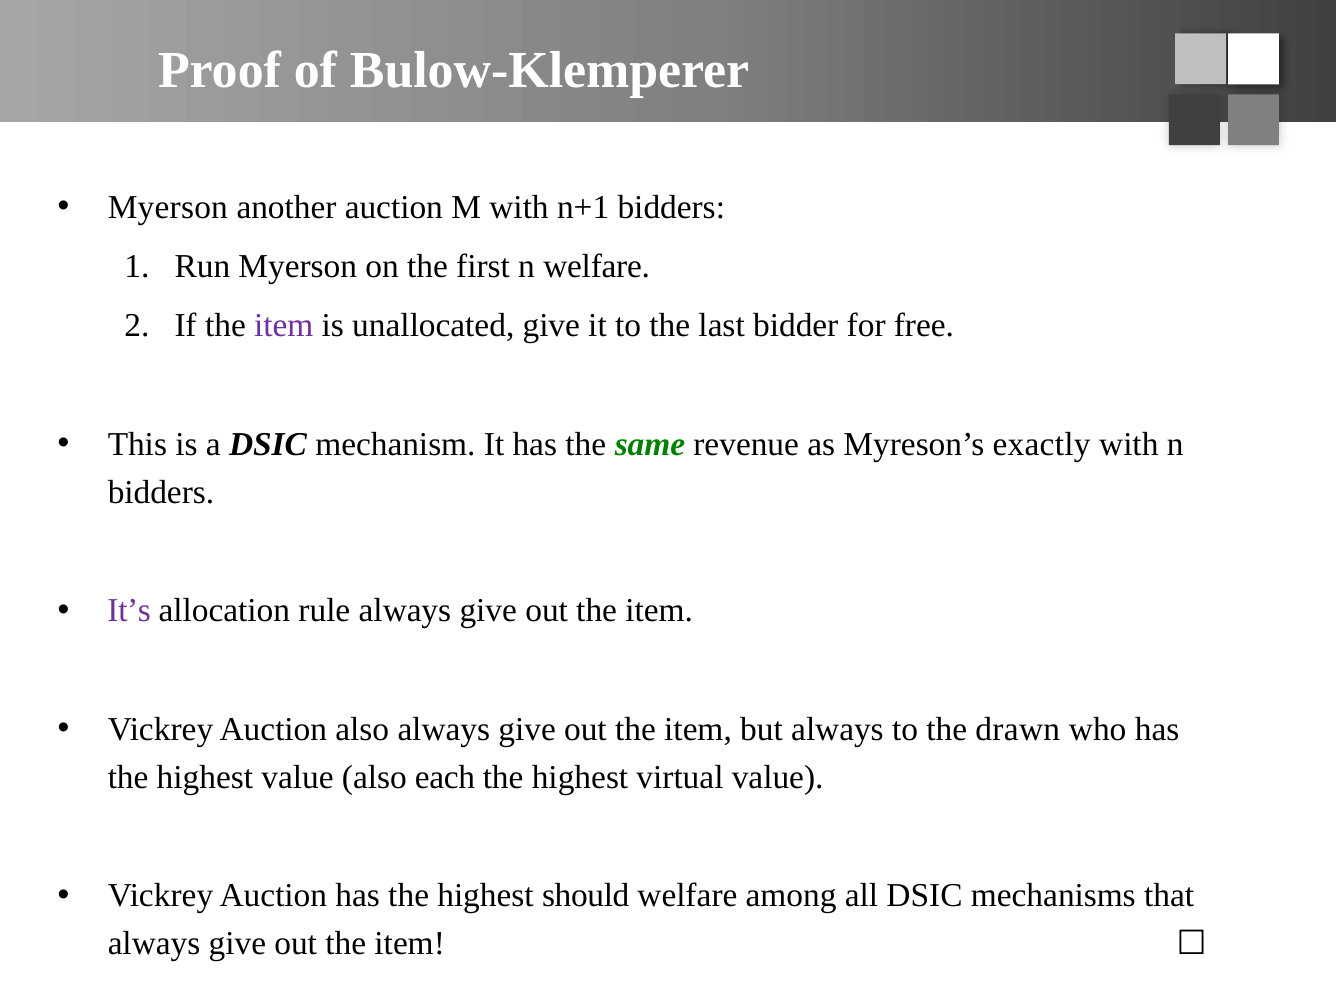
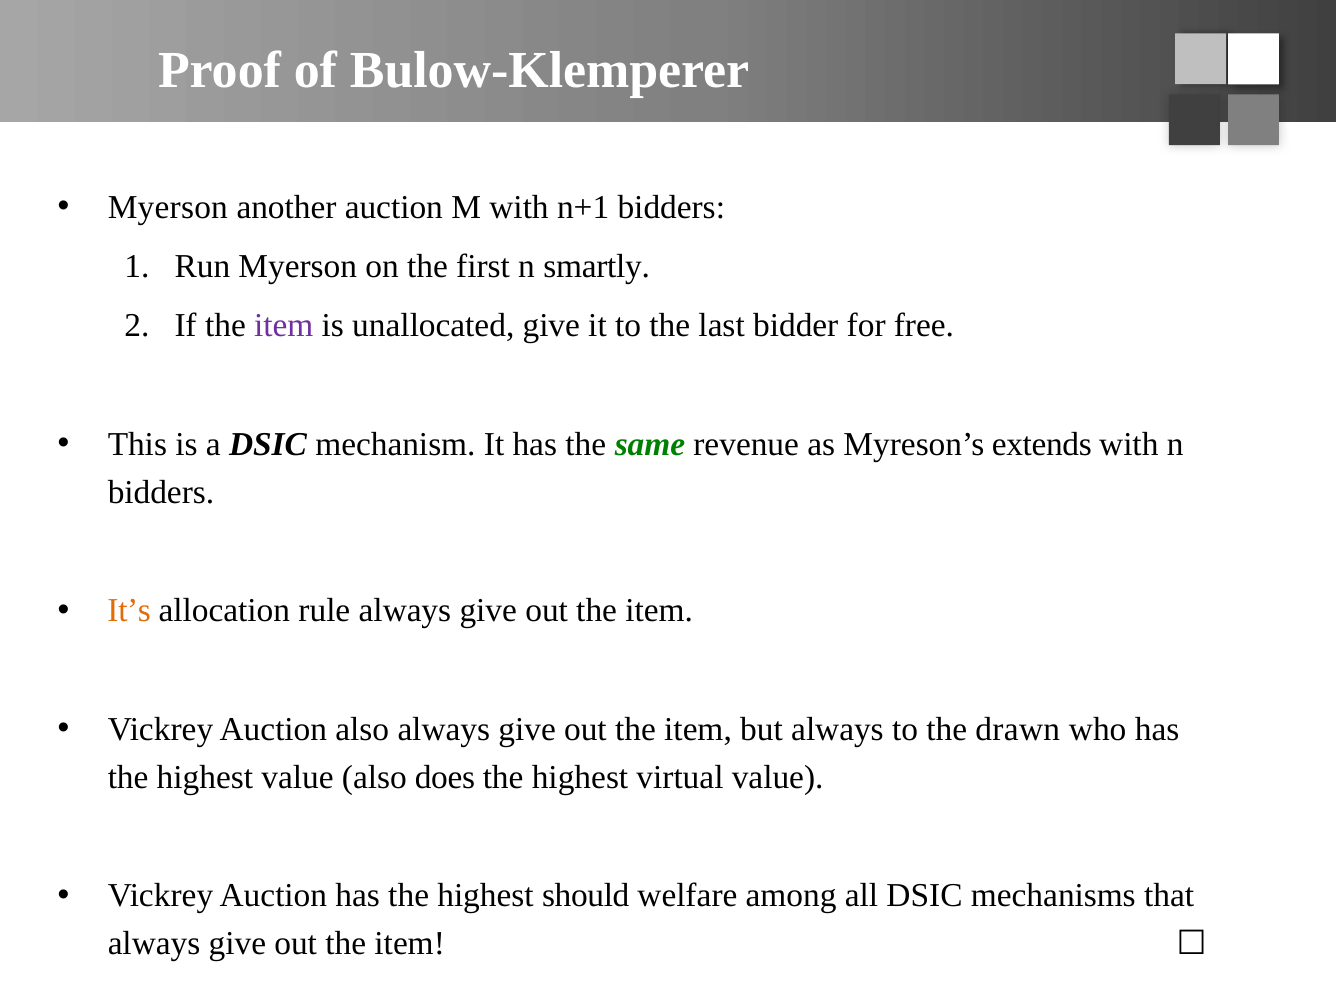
n welfare: welfare -> smartly
exactly: exactly -> extends
It’s colour: purple -> orange
each: each -> does
